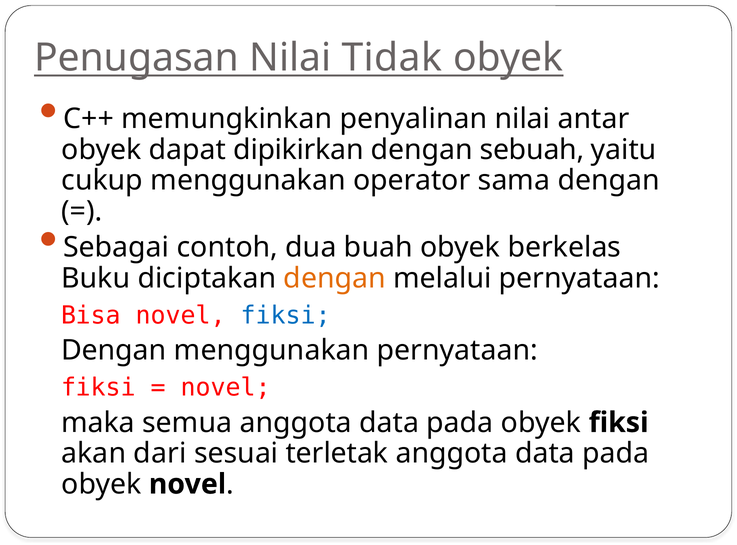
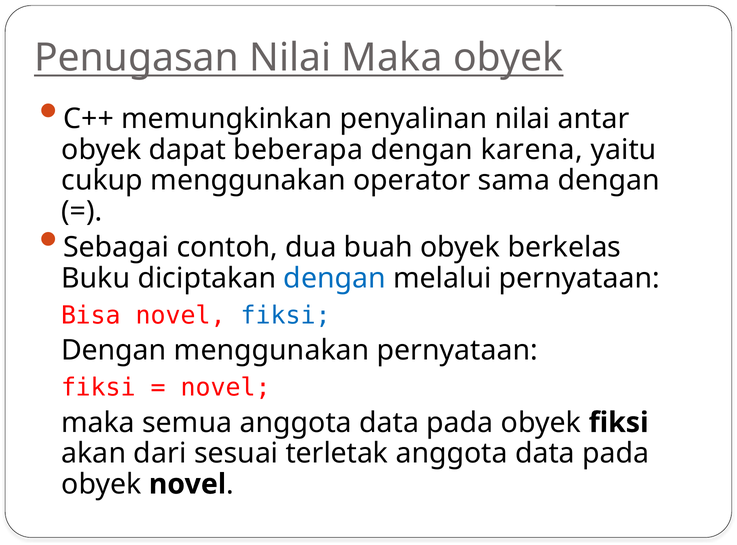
Nilai Tidak: Tidak -> Maka
dipikirkan: dipikirkan -> beberapa
sebuah: sebuah -> karena
dengan at (335, 278) colour: orange -> blue
